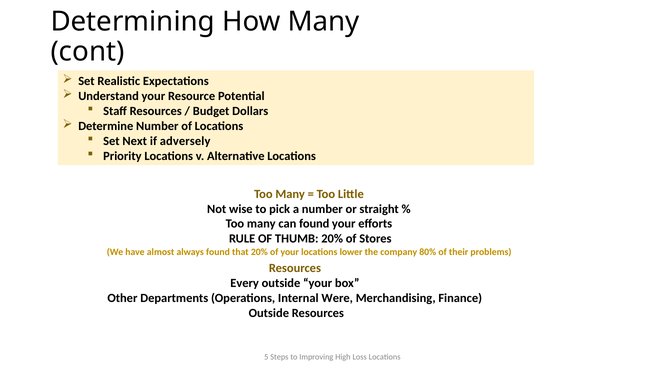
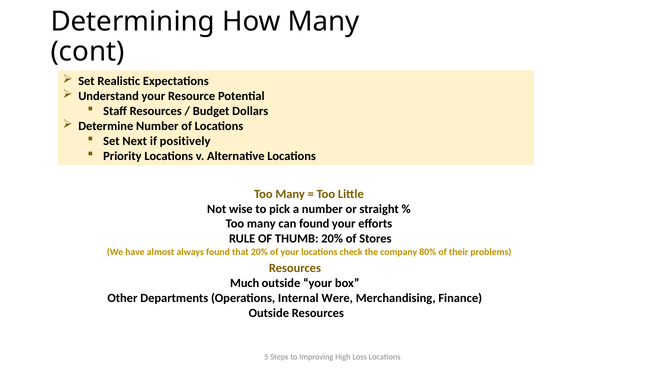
adversely: adversely -> positively
lower: lower -> check
Every: Every -> Much
